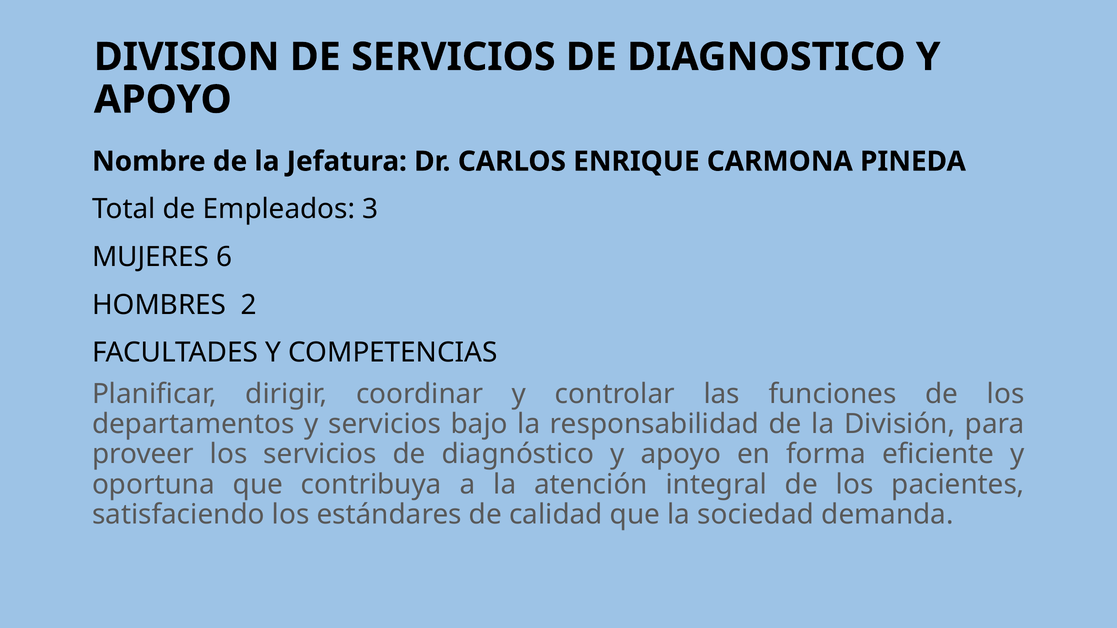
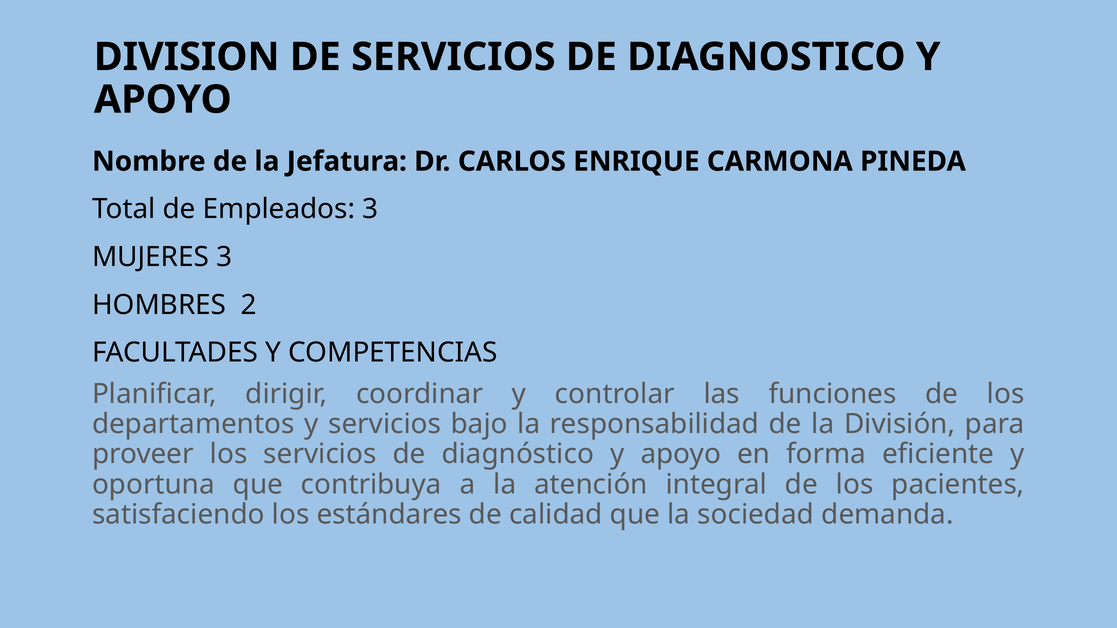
MUJERES 6: 6 -> 3
